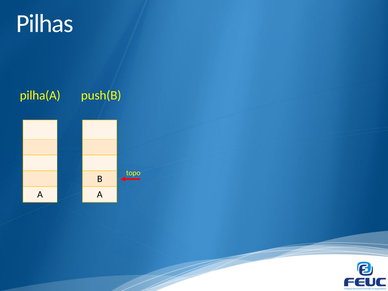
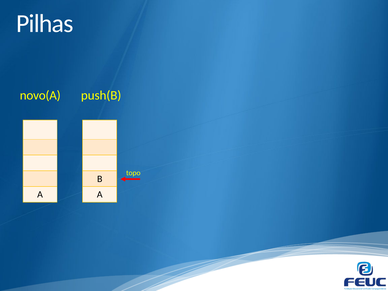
pilha(A: pilha(A -> novo(A
